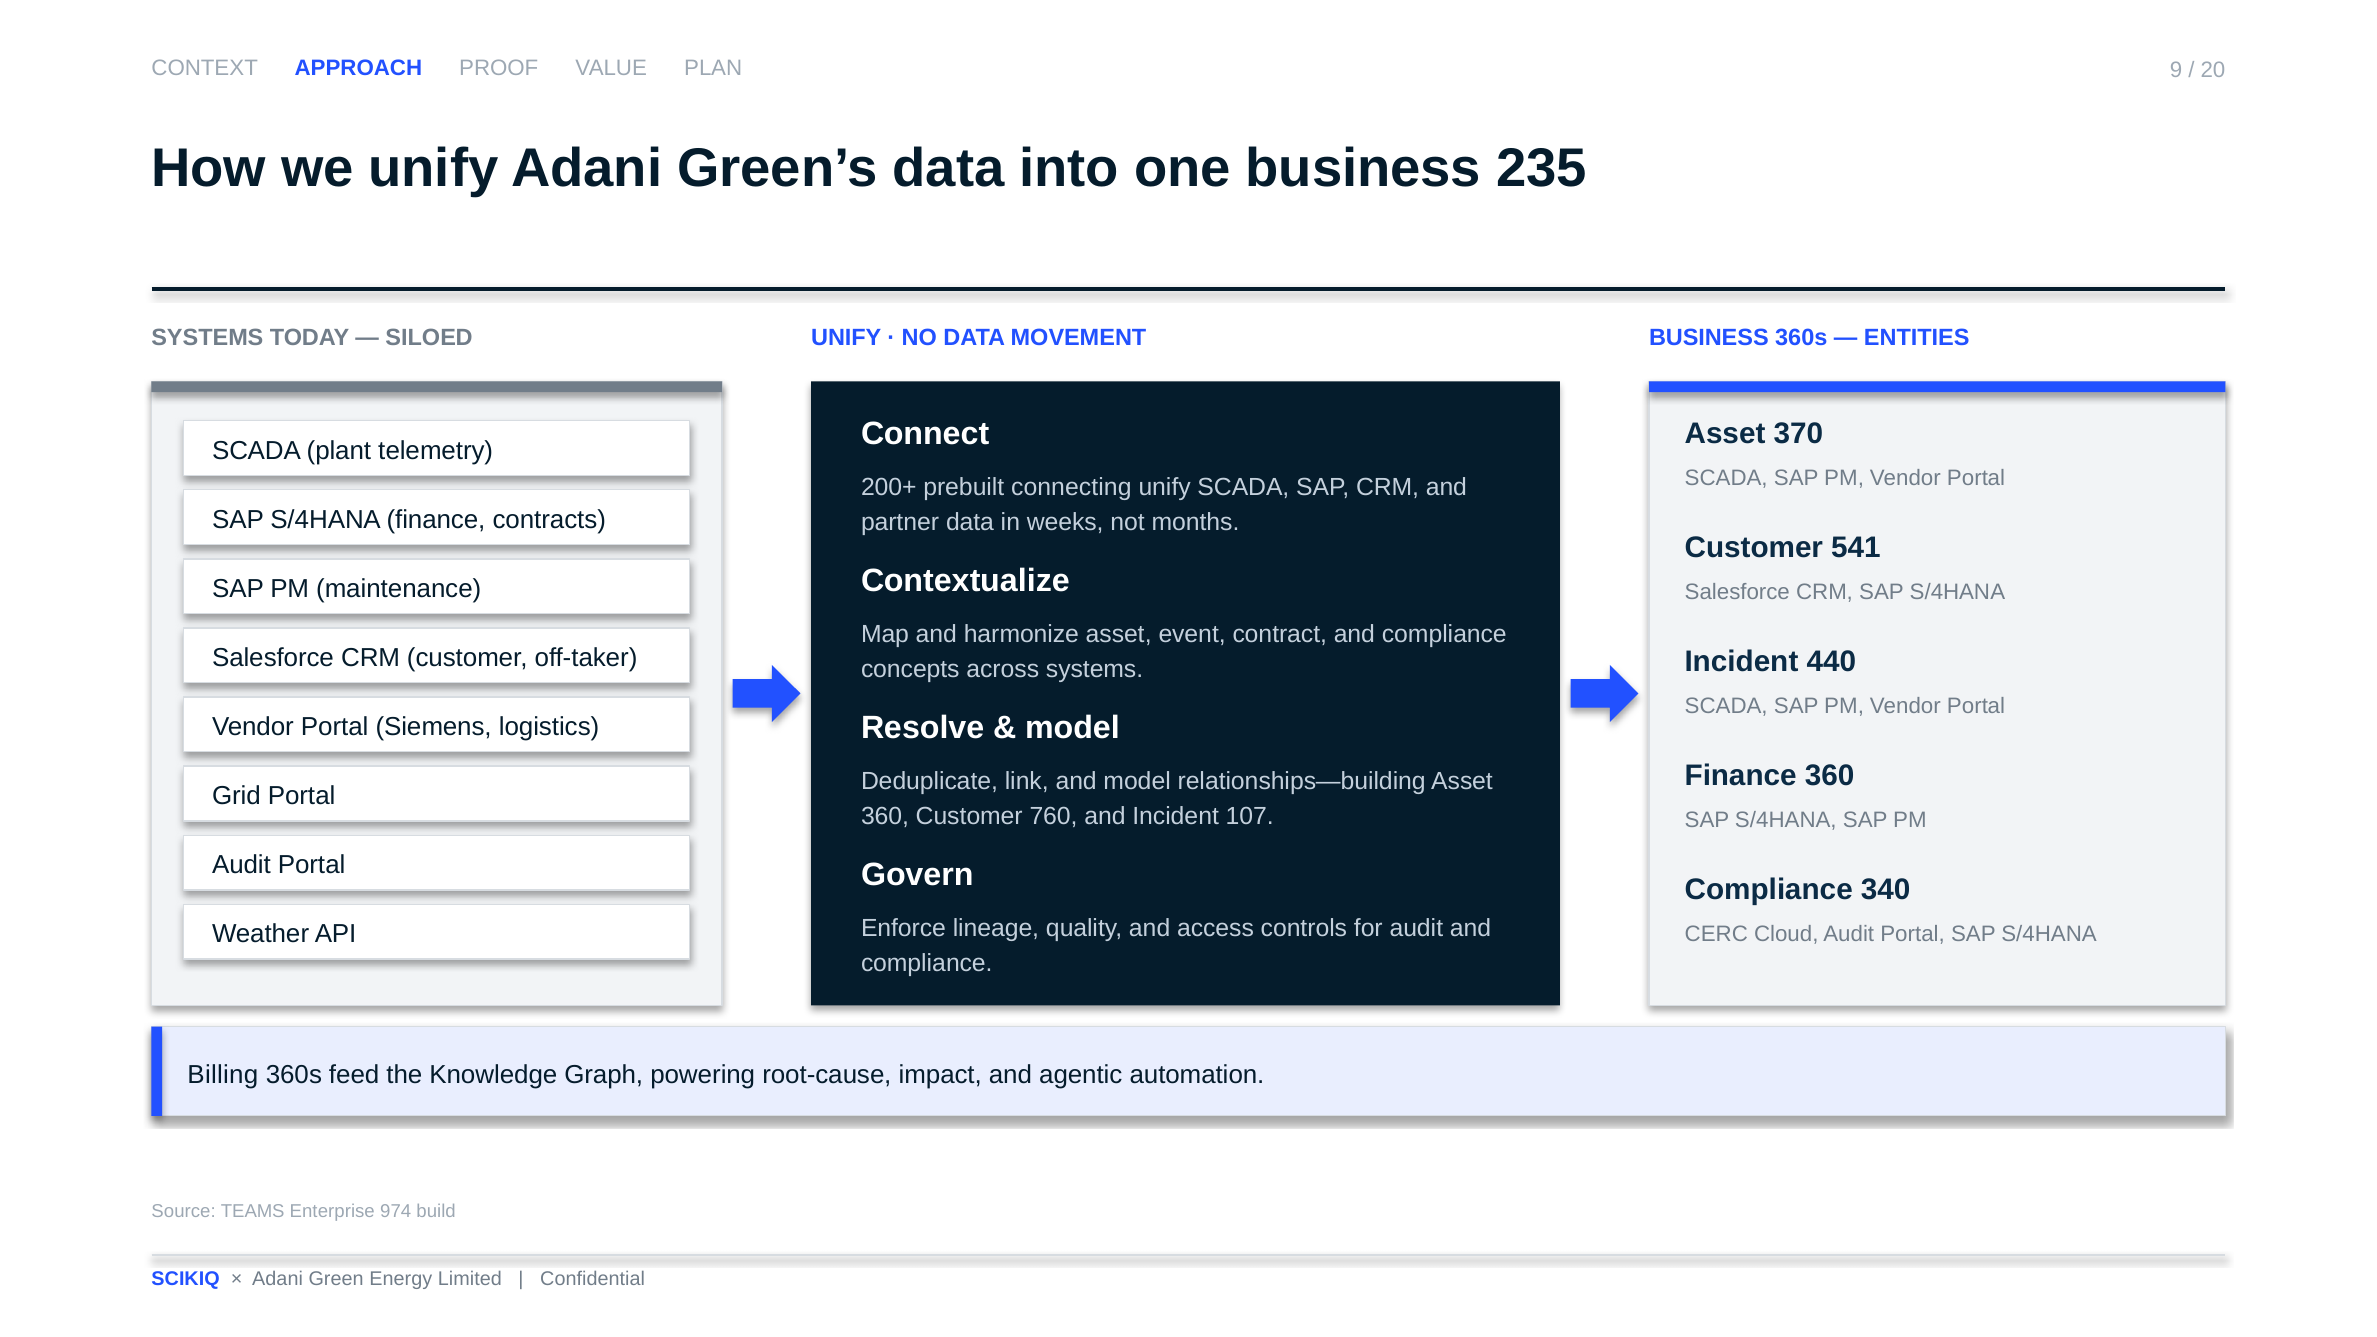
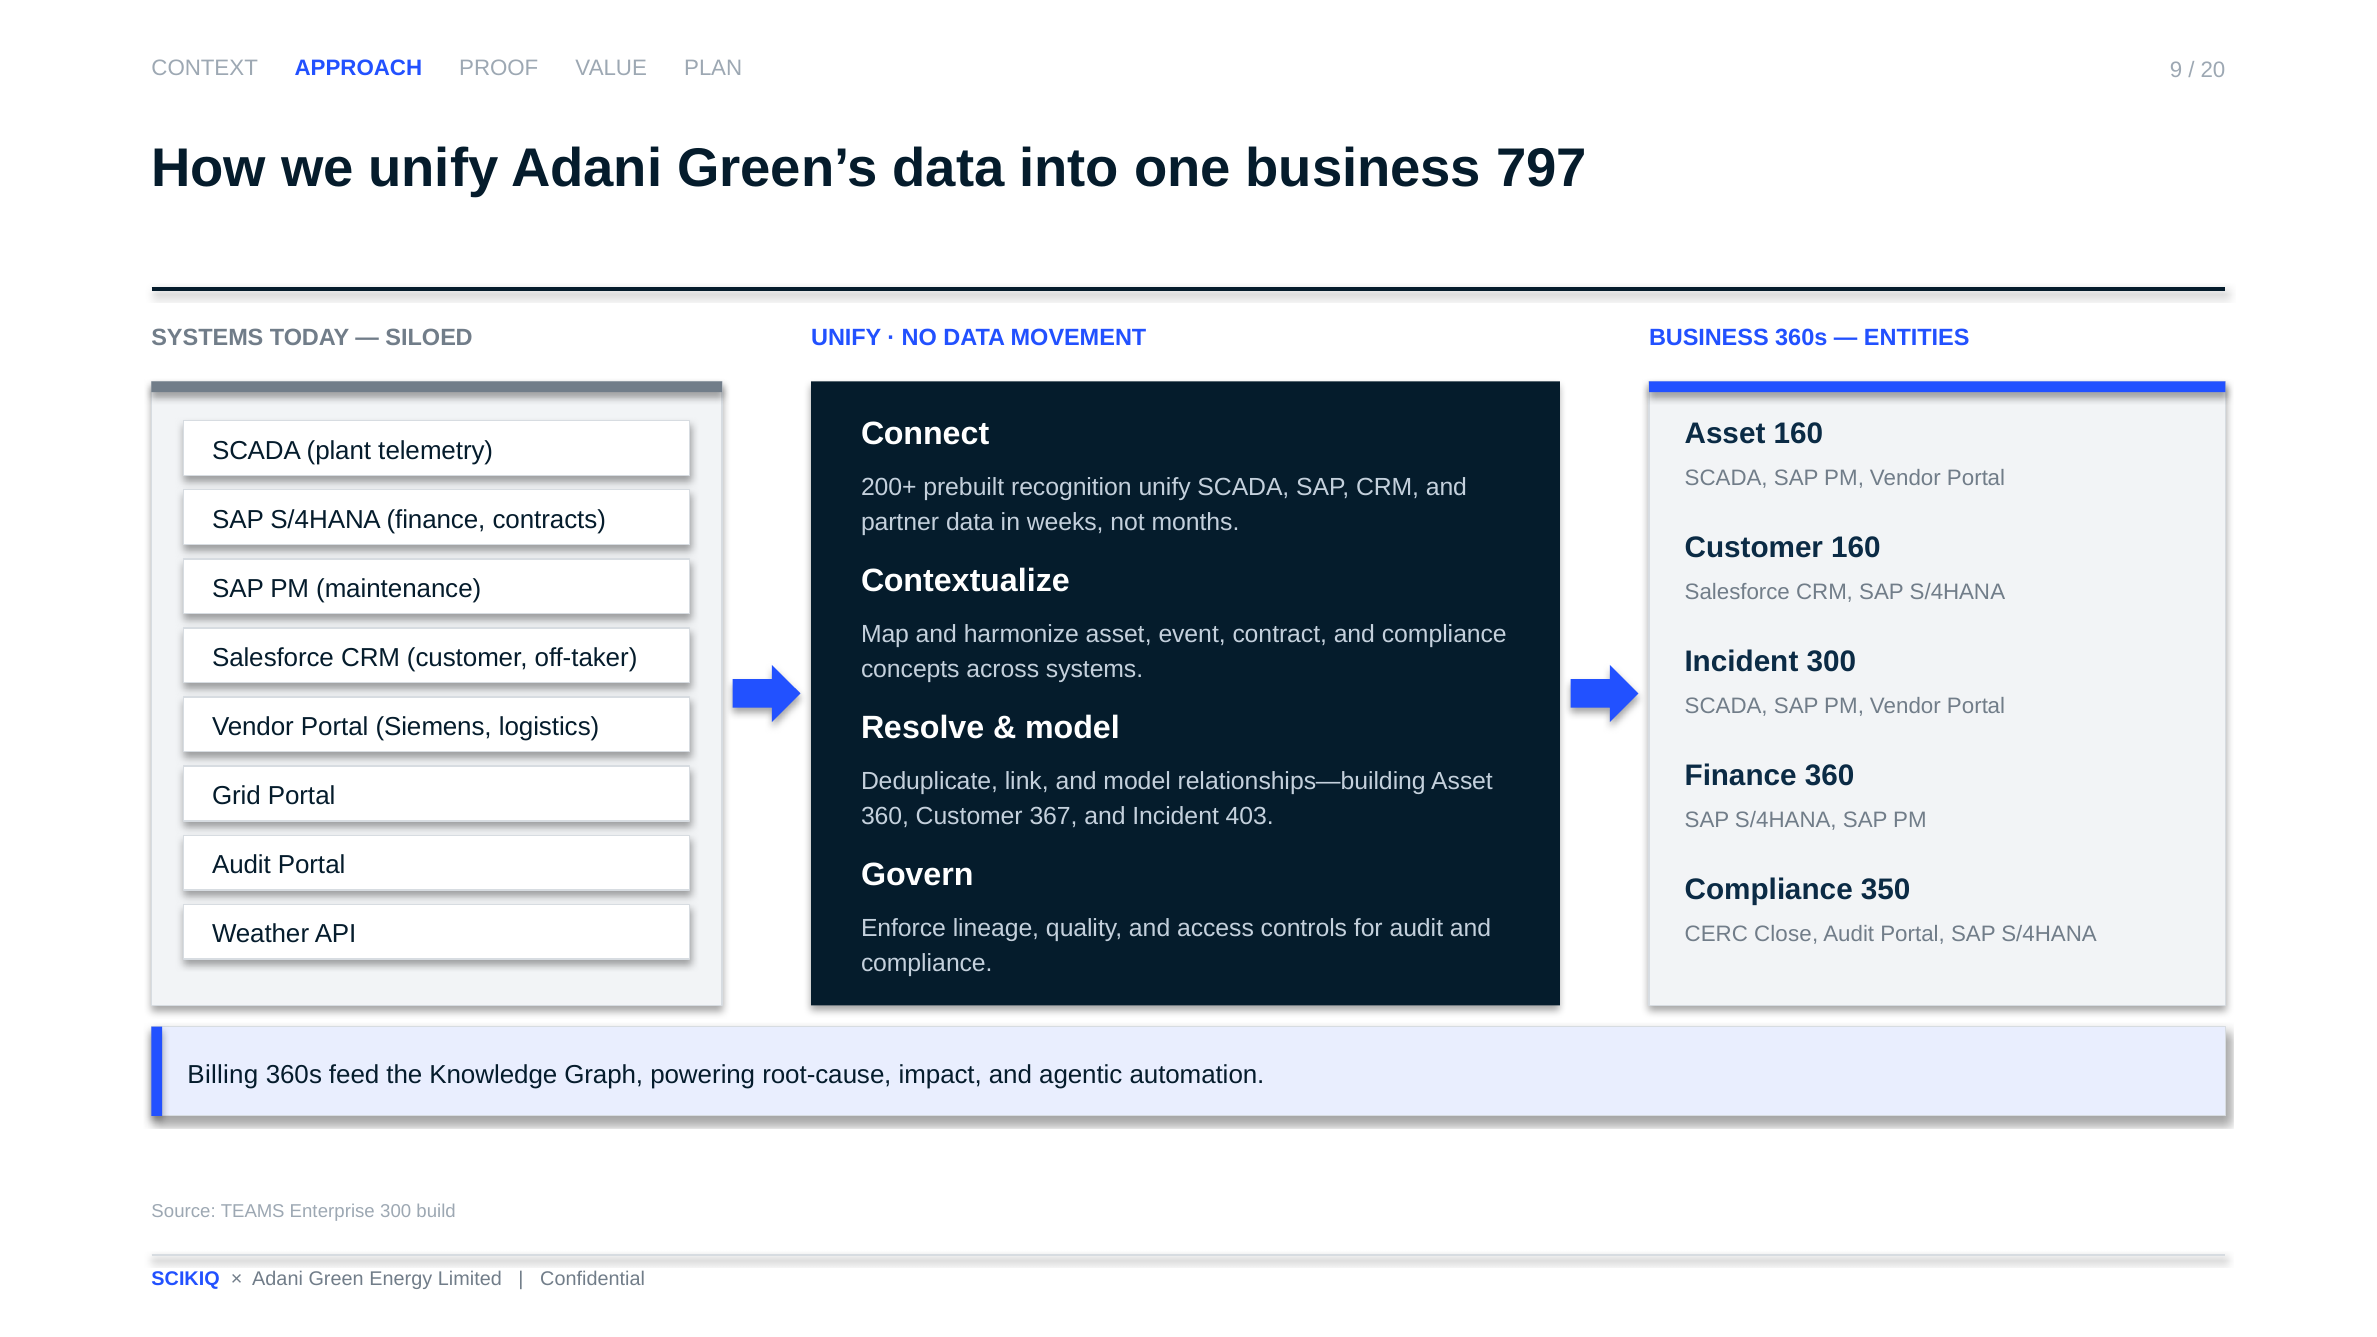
235: 235 -> 797
Asset 370: 370 -> 160
connecting: connecting -> recognition
Customer 541: 541 -> 160
Incident 440: 440 -> 300
760: 760 -> 367
107: 107 -> 403
340: 340 -> 350
Cloud: Cloud -> Close
Enterprise 974: 974 -> 300
